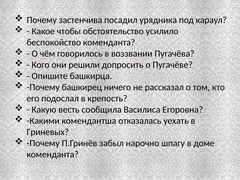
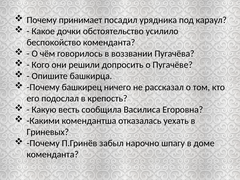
застенчива: застенчива -> принимает
чтобы: чтобы -> дочки
